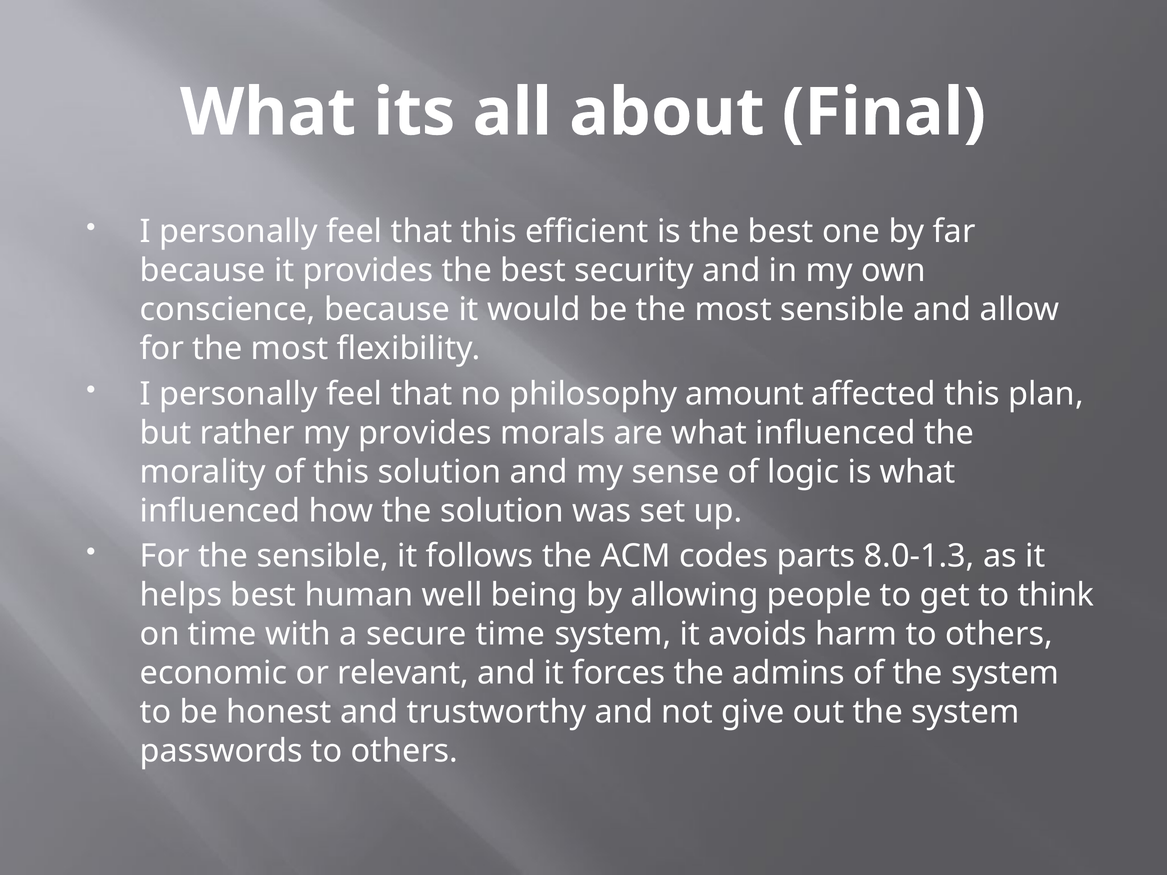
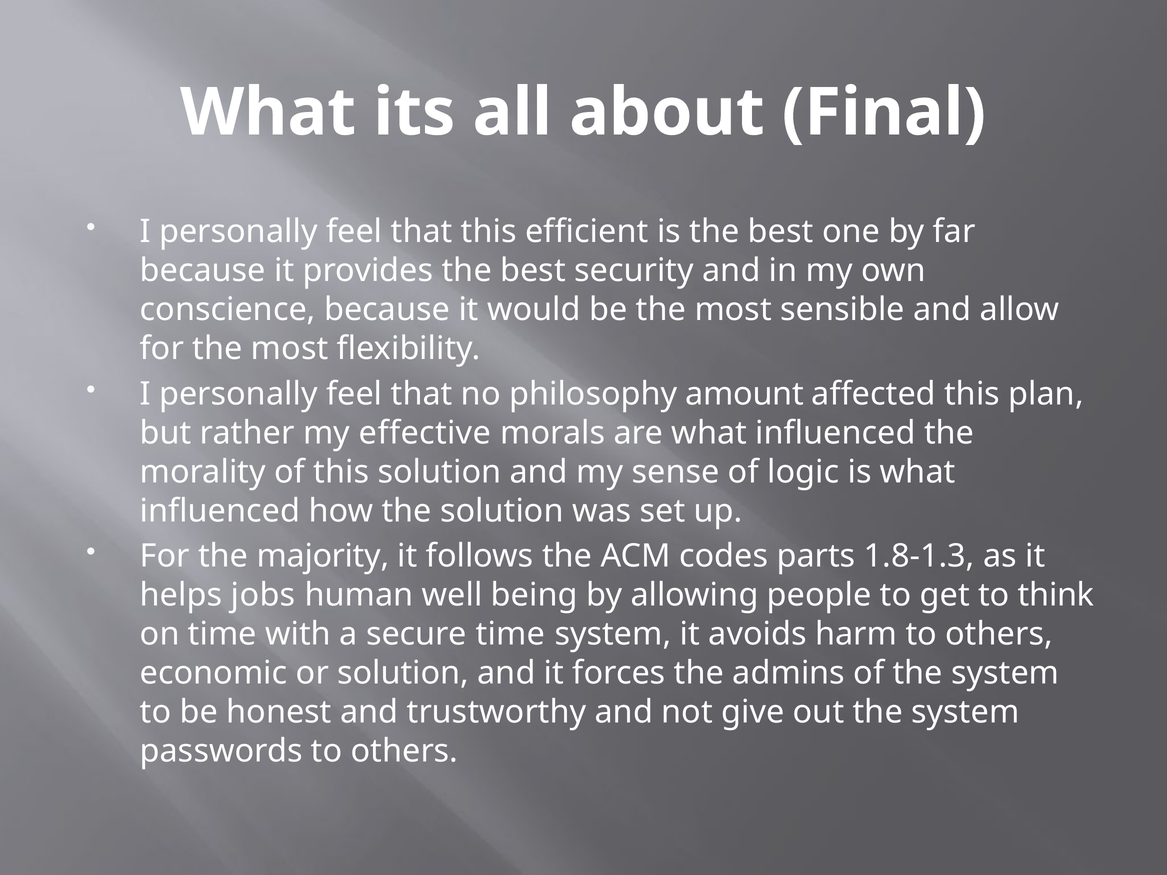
my provides: provides -> effective
the sensible: sensible -> majority
8.0-1.3: 8.0-1.3 -> 1.8-1.3
helps best: best -> jobs
or relevant: relevant -> solution
